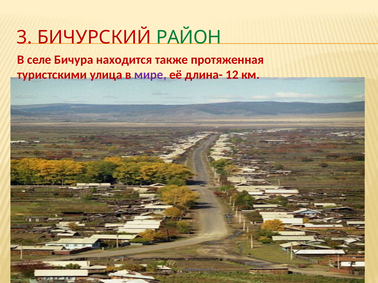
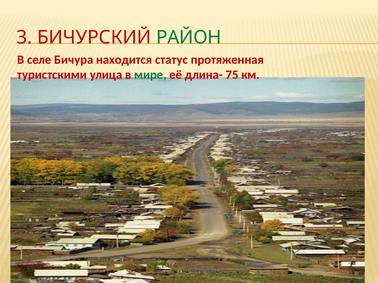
также: также -> статус
мире colour: purple -> green
12: 12 -> 75
